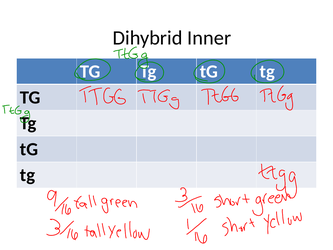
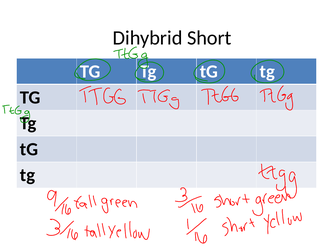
Inner: Inner -> Short
